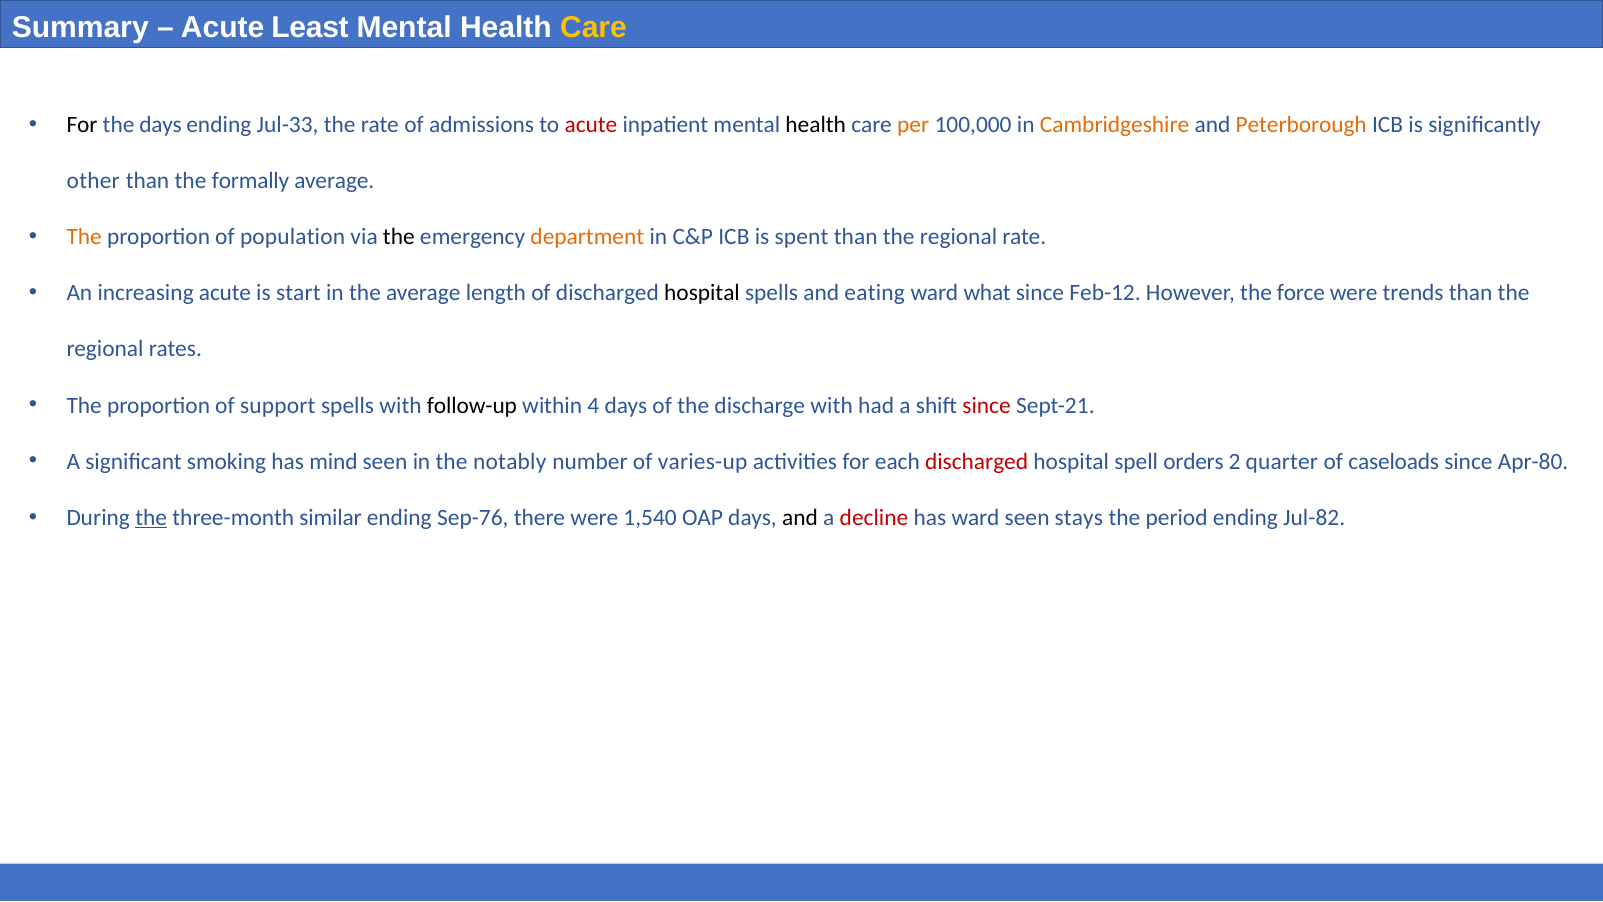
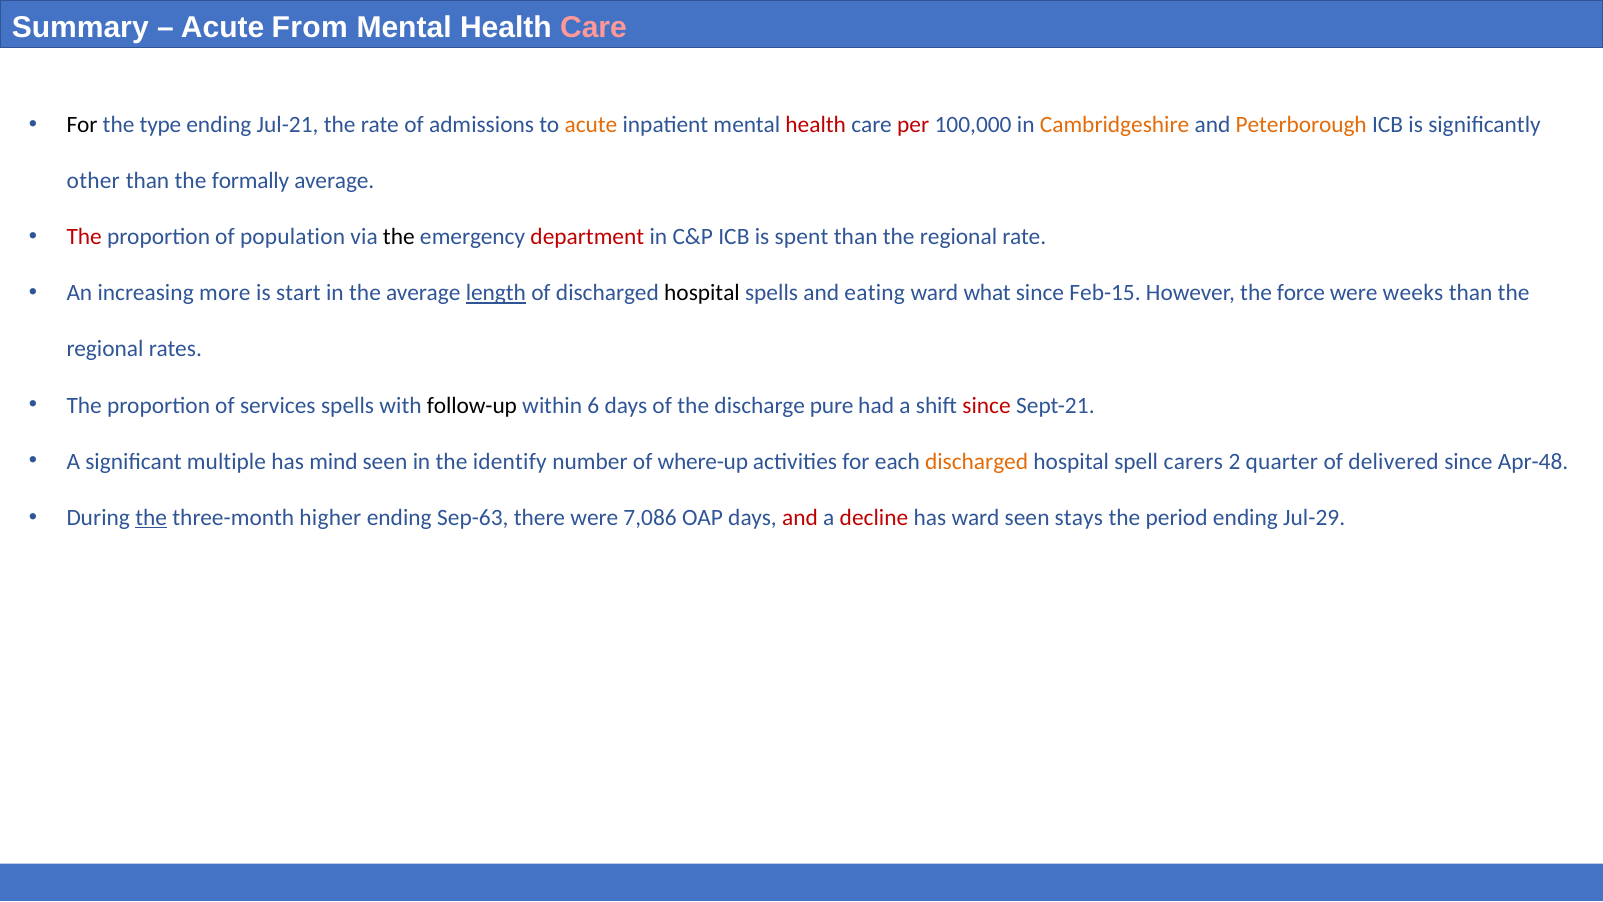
Least: Least -> From
Care at (593, 28) colour: yellow -> pink
the days: days -> type
Jul-33: Jul-33 -> Jul-21
acute at (591, 125) colour: red -> orange
health at (816, 125) colour: black -> red
per colour: orange -> red
The at (84, 237) colour: orange -> red
department colour: orange -> red
increasing acute: acute -> more
length underline: none -> present
Feb-12: Feb-12 -> Feb-15
trends: trends -> weeks
support: support -> services
4: 4 -> 6
discharge with: with -> pure
smoking: smoking -> multiple
notably: notably -> identify
varies-up: varies-up -> where-up
discharged at (977, 461) colour: red -> orange
orders: orders -> carers
caseloads: caseloads -> delivered
Apr-80: Apr-80 -> Apr-48
similar: similar -> higher
Sep-76: Sep-76 -> Sep-63
1,540: 1,540 -> 7,086
and at (800, 517) colour: black -> red
Jul-82: Jul-82 -> Jul-29
